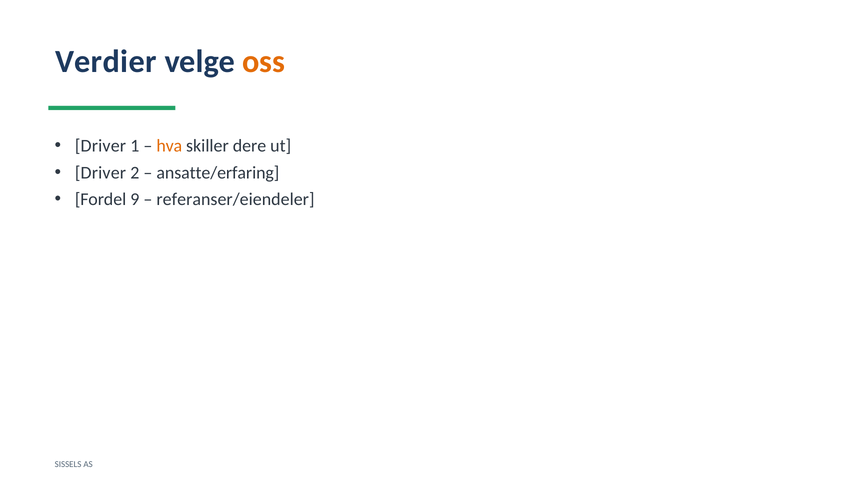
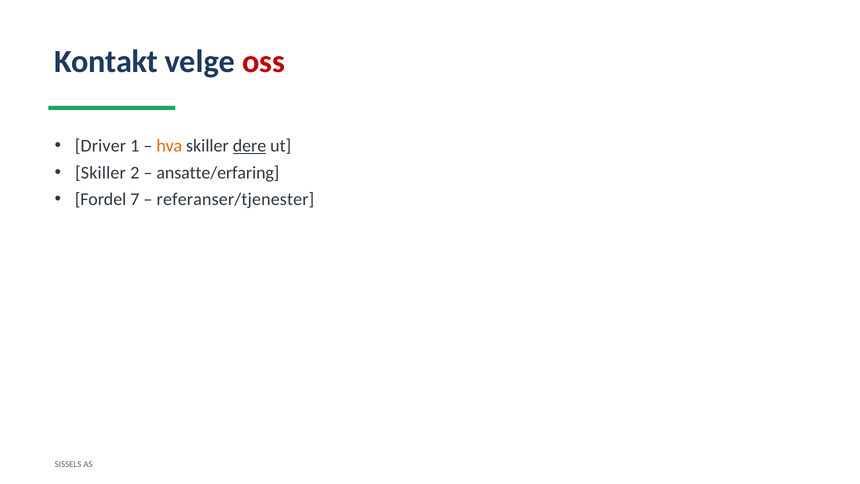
Verdier: Verdier -> Kontakt
oss colour: orange -> red
dere underline: none -> present
Driver at (100, 173): Driver -> Skiller
9: 9 -> 7
referanser/eiendeler: referanser/eiendeler -> referanser/tjenester
